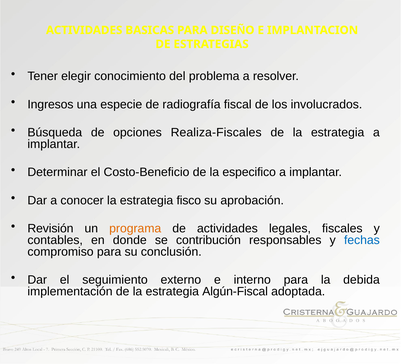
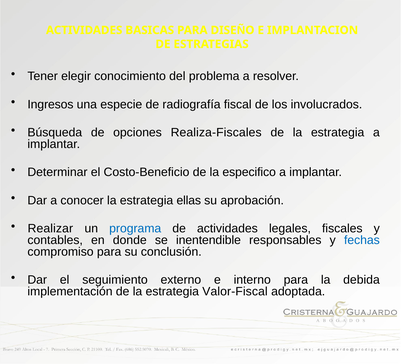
fisco: fisco -> ellas
Revisión: Revisión -> Realizar
programa colour: orange -> blue
contribución: contribución -> inentendible
Algún-Fiscal: Algún-Fiscal -> Valor-Fiscal
